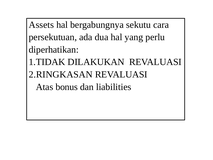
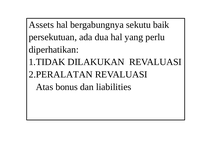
cara: cara -> baik
2.RINGKASAN: 2.RINGKASAN -> 2.PERALATAN
